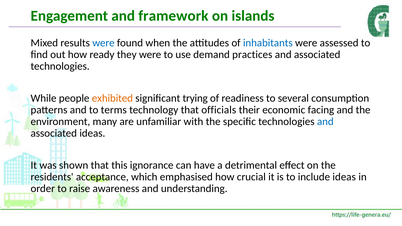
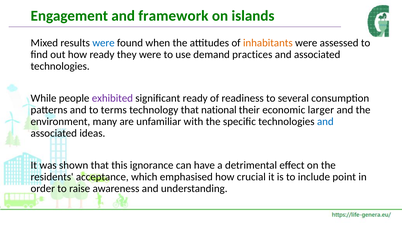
inhabitants colour: blue -> orange
exhibited colour: orange -> purple
significant trying: trying -> ready
officials: officials -> national
facing: facing -> larger
include ideas: ideas -> point
